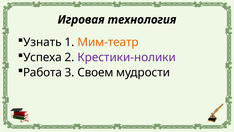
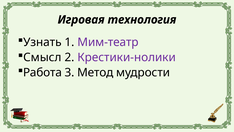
Мим-театр colour: orange -> purple
Успеха: Успеха -> Смысл
Своем: Своем -> Метод
